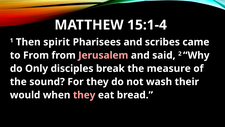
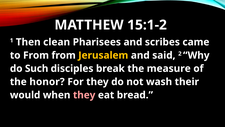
15:1-4: 15:1-4 -> 15:1-2
spirit: spirit -> clean
Jerusalem colour: pink -> yellow
Only: Only -> Such
sound: sound -> honor
